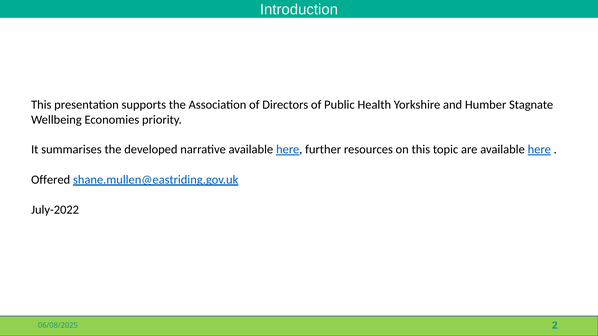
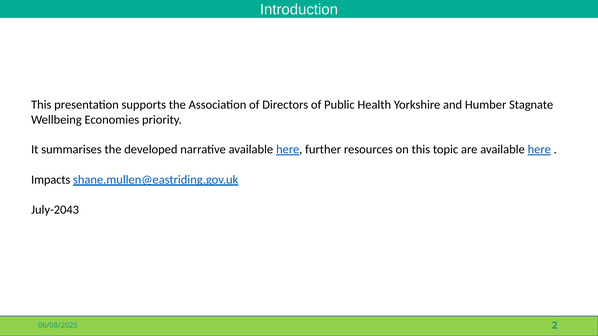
Offered: Offered -> Impacts
July-2022: July-2022 -> July-2043
